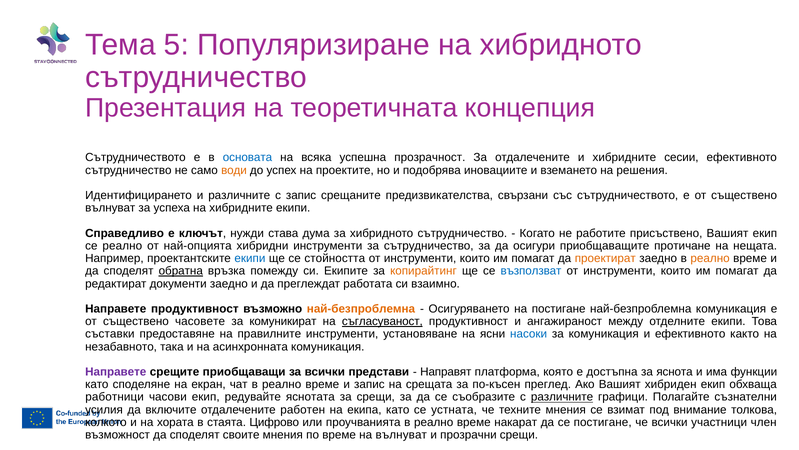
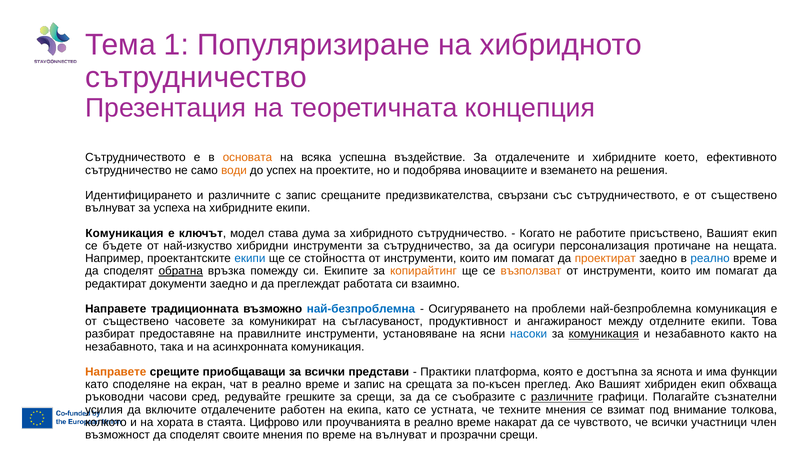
5: 5 -> 1
основата colour: blue -> orange
прозрачност: прозрачност -> въздействие
сесии: сесии -> което
Справедливо at (125, 233): Справедливо -> Комуникация
нужди: нужди -> модел
се реално: реално -> бъдете
най-опцията: най-опцията -> най-изкуство
приобщаващите: приобщаващите -> персонализация
реално at (710, 258) colour: orange -> blue
възползват colour: blue -> orange
Направете продуктивност: продуктивност -> традиционната
най-безпроблемна at (361, 308) colour: orange -> blue
на постигане: постигане -> проблеми
съгласуваност underline: present -> none
съставки: съставки -> разбират
комуникация at (604, 334) underline: none -> present
и ефективното: ефективното -> незабавното
Направете at (116, 371) colour: purple -> orange
Направят: Направят -> Практики
работници: работници -> ръководни
часови екип: екип -> сред
яснотата: яснотата -> грешките
се постигане: постигане -> чувството
